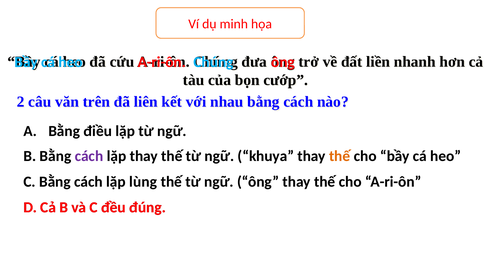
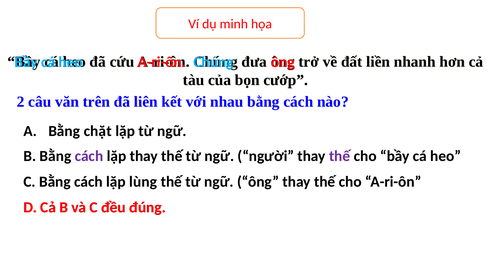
điều: điều -> chặt
khuya: khuya -> người
thế at (340, 156) colour: orange -> purple
